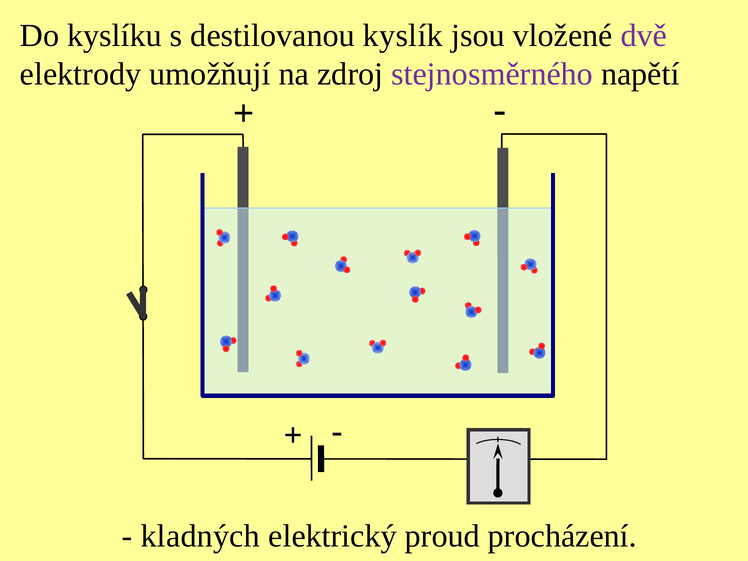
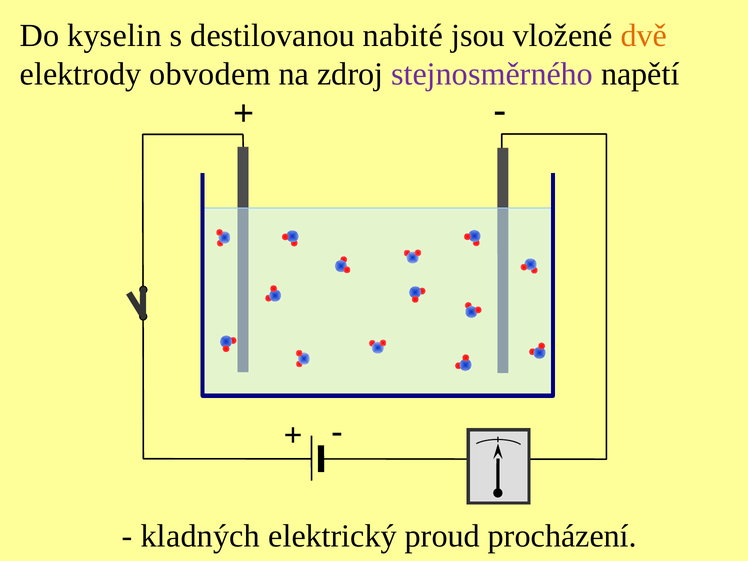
kyslíku: kyslíku -> kyselin
kyslík: kyslík -> nabité
dvě colour: purple -> orange
umožňují: umožňují -> obvodem
